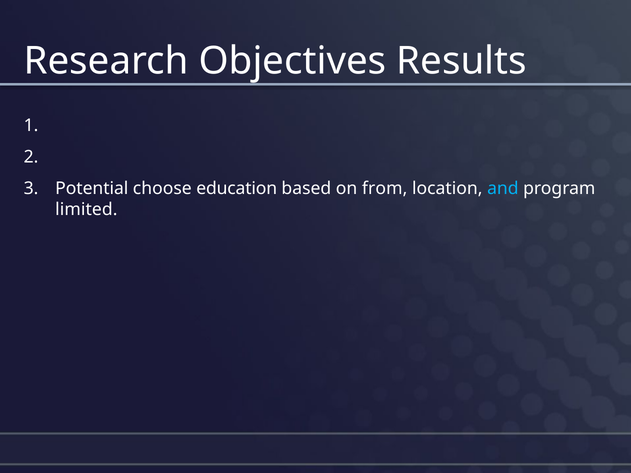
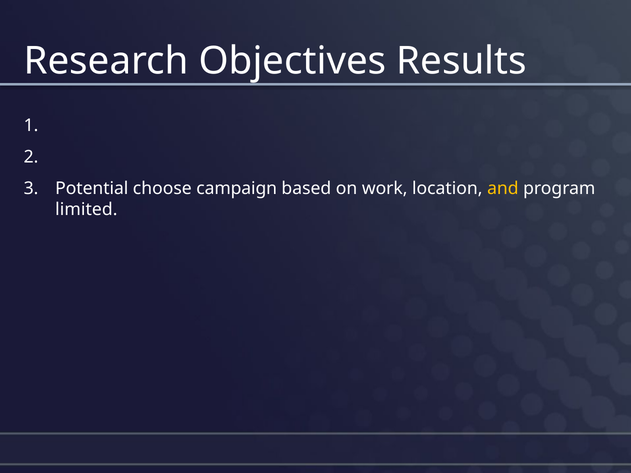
education: education -> campaign
from: from -> work
and colour: light blue -> yellow
